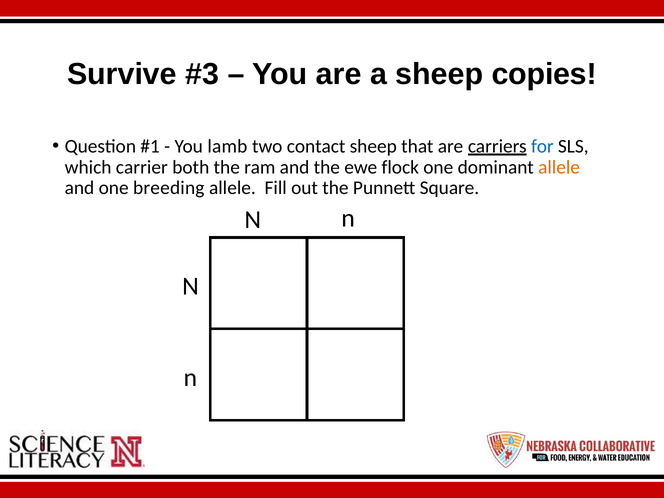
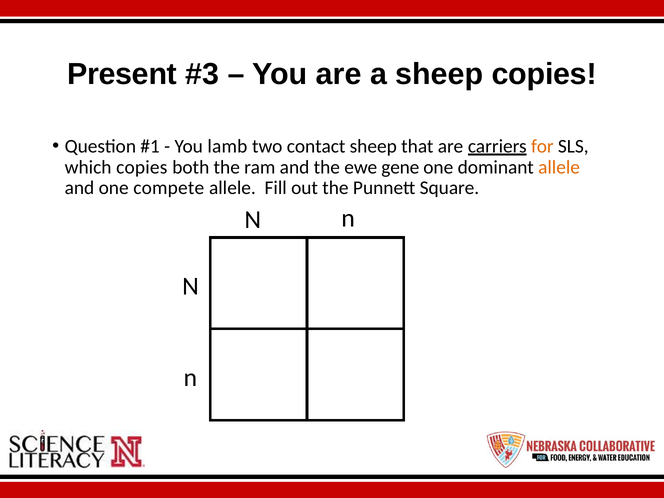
Survive: Survive -> Present
for colour: blue -> orange
which carrier: carrier -> copies
flock: flock -> gene
breeding: breeding -> compete
